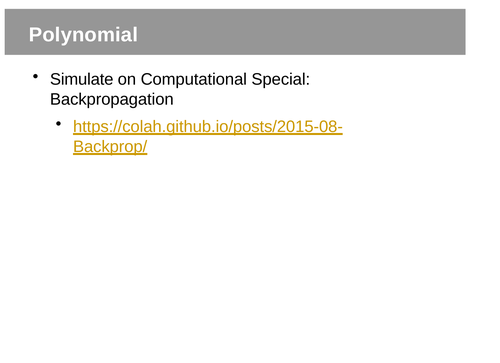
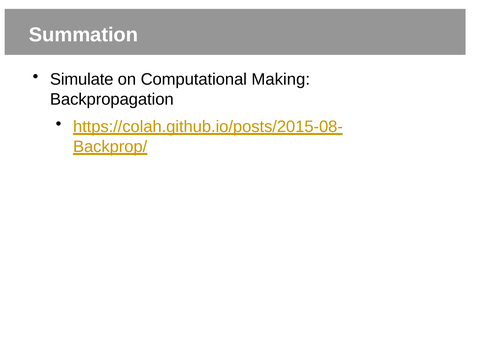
Polynomial: Polynomial -> Summation
Special: Special -> Making
